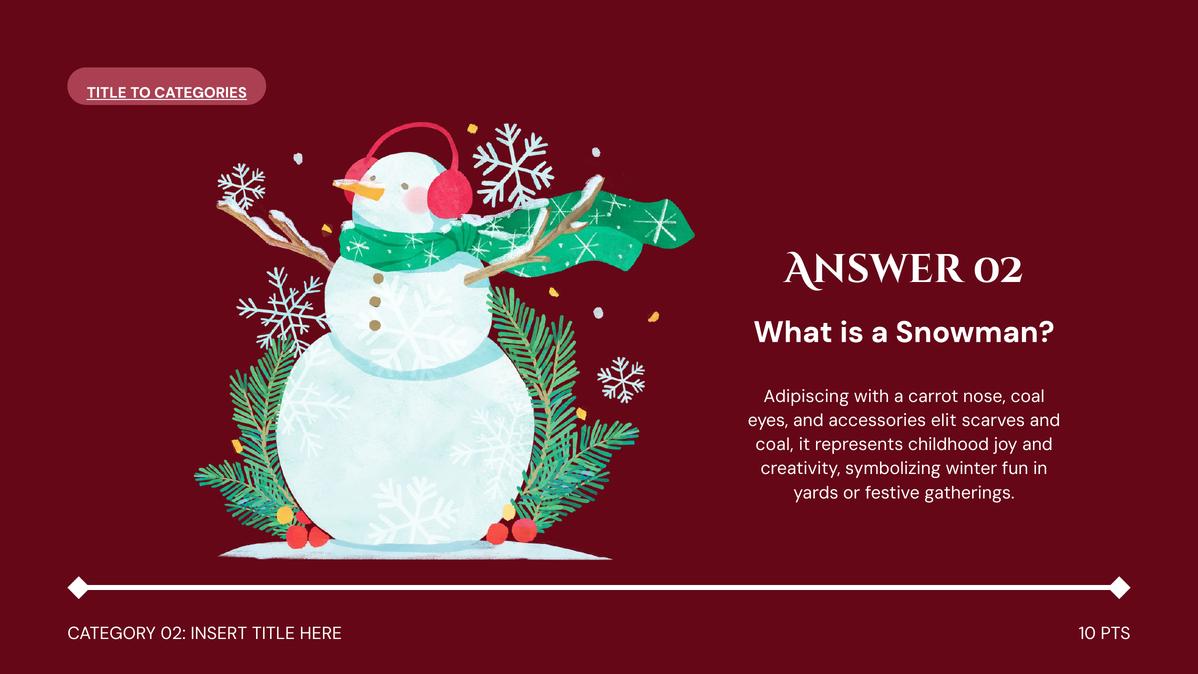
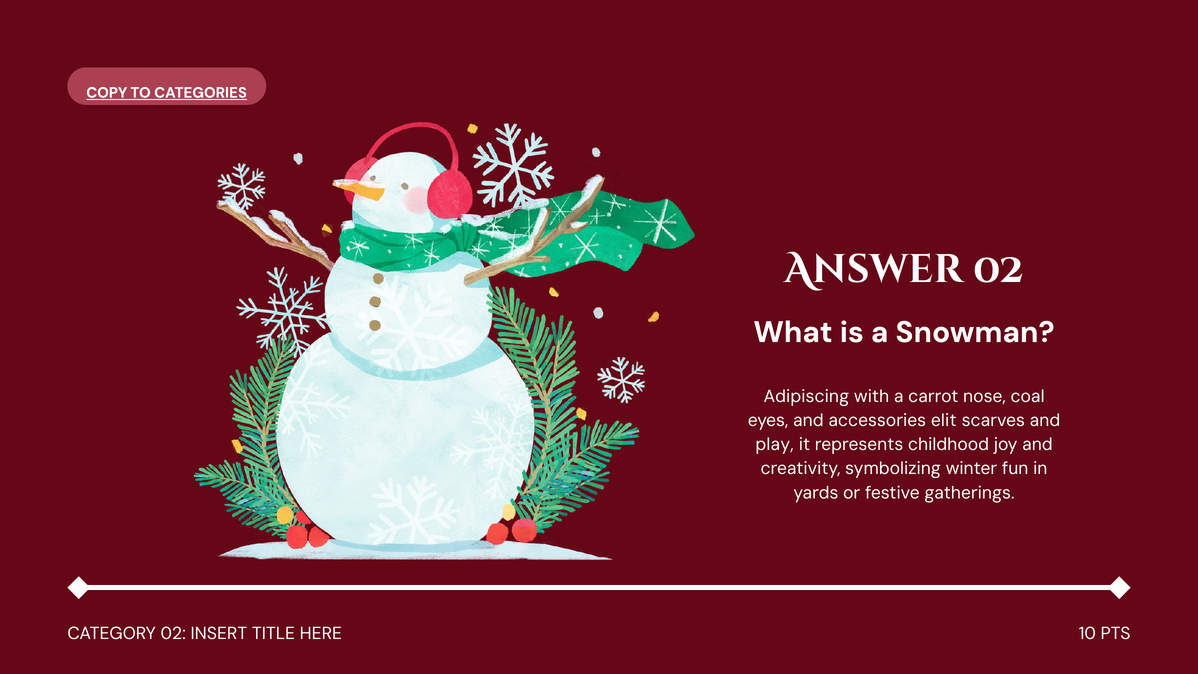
TITLE at (107, 93): TITLE -> COPY
coal at (775, 444): coal -> play
